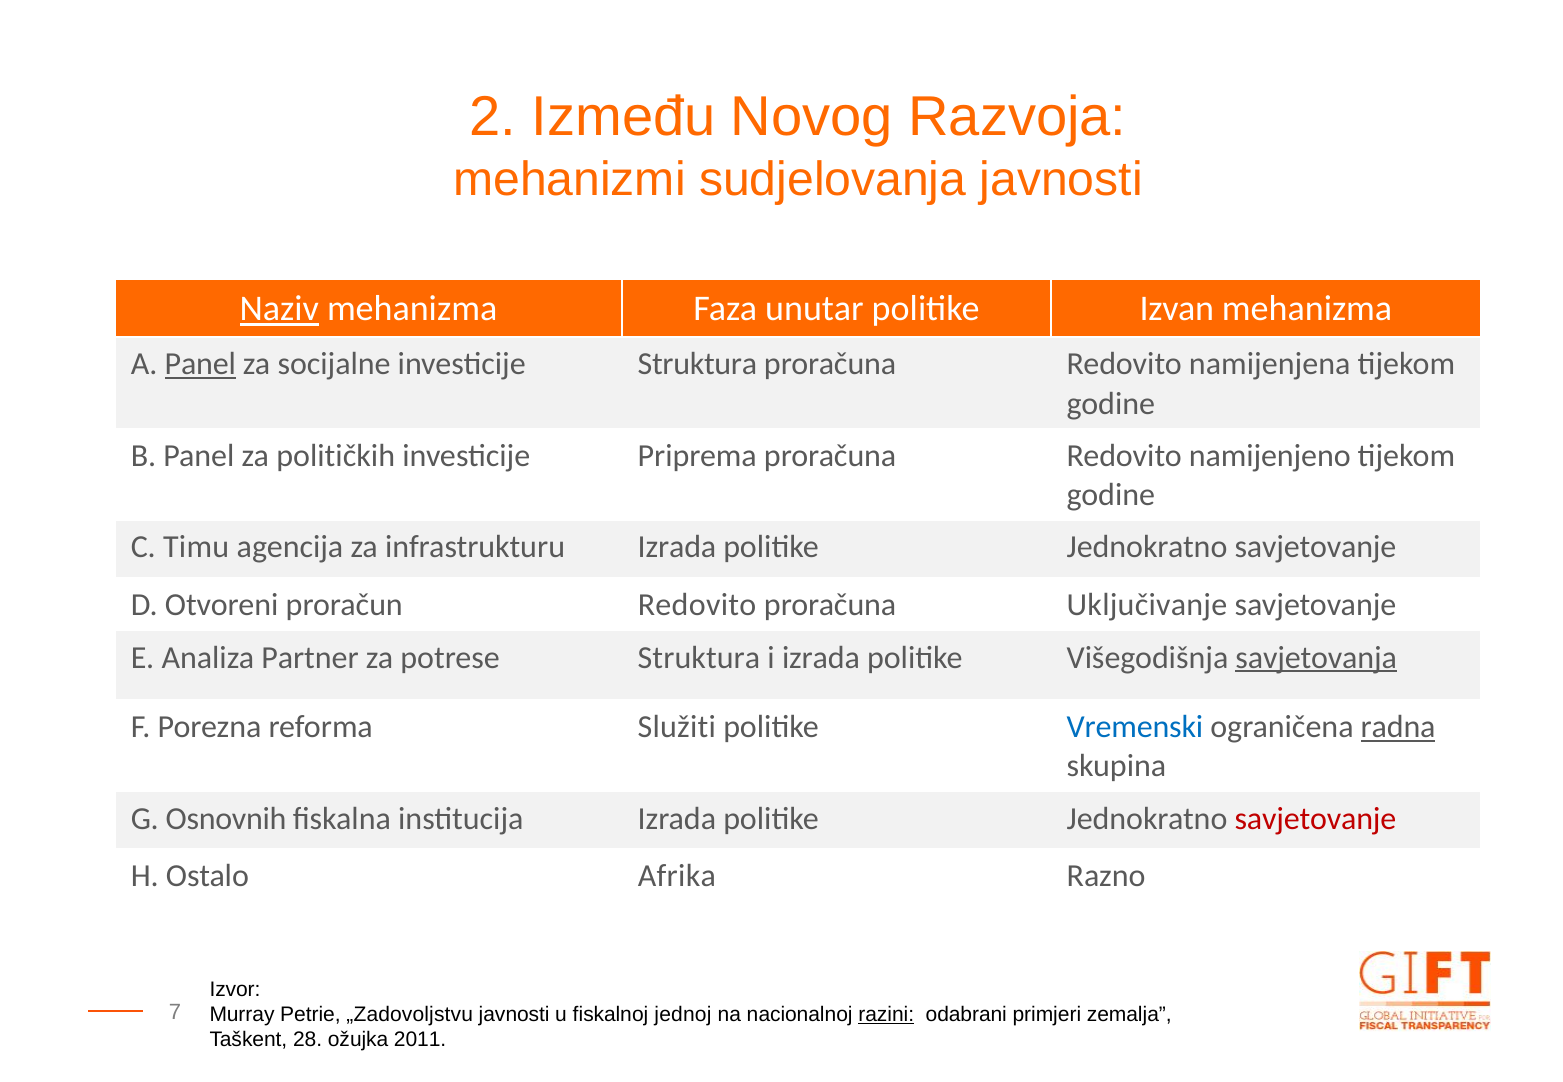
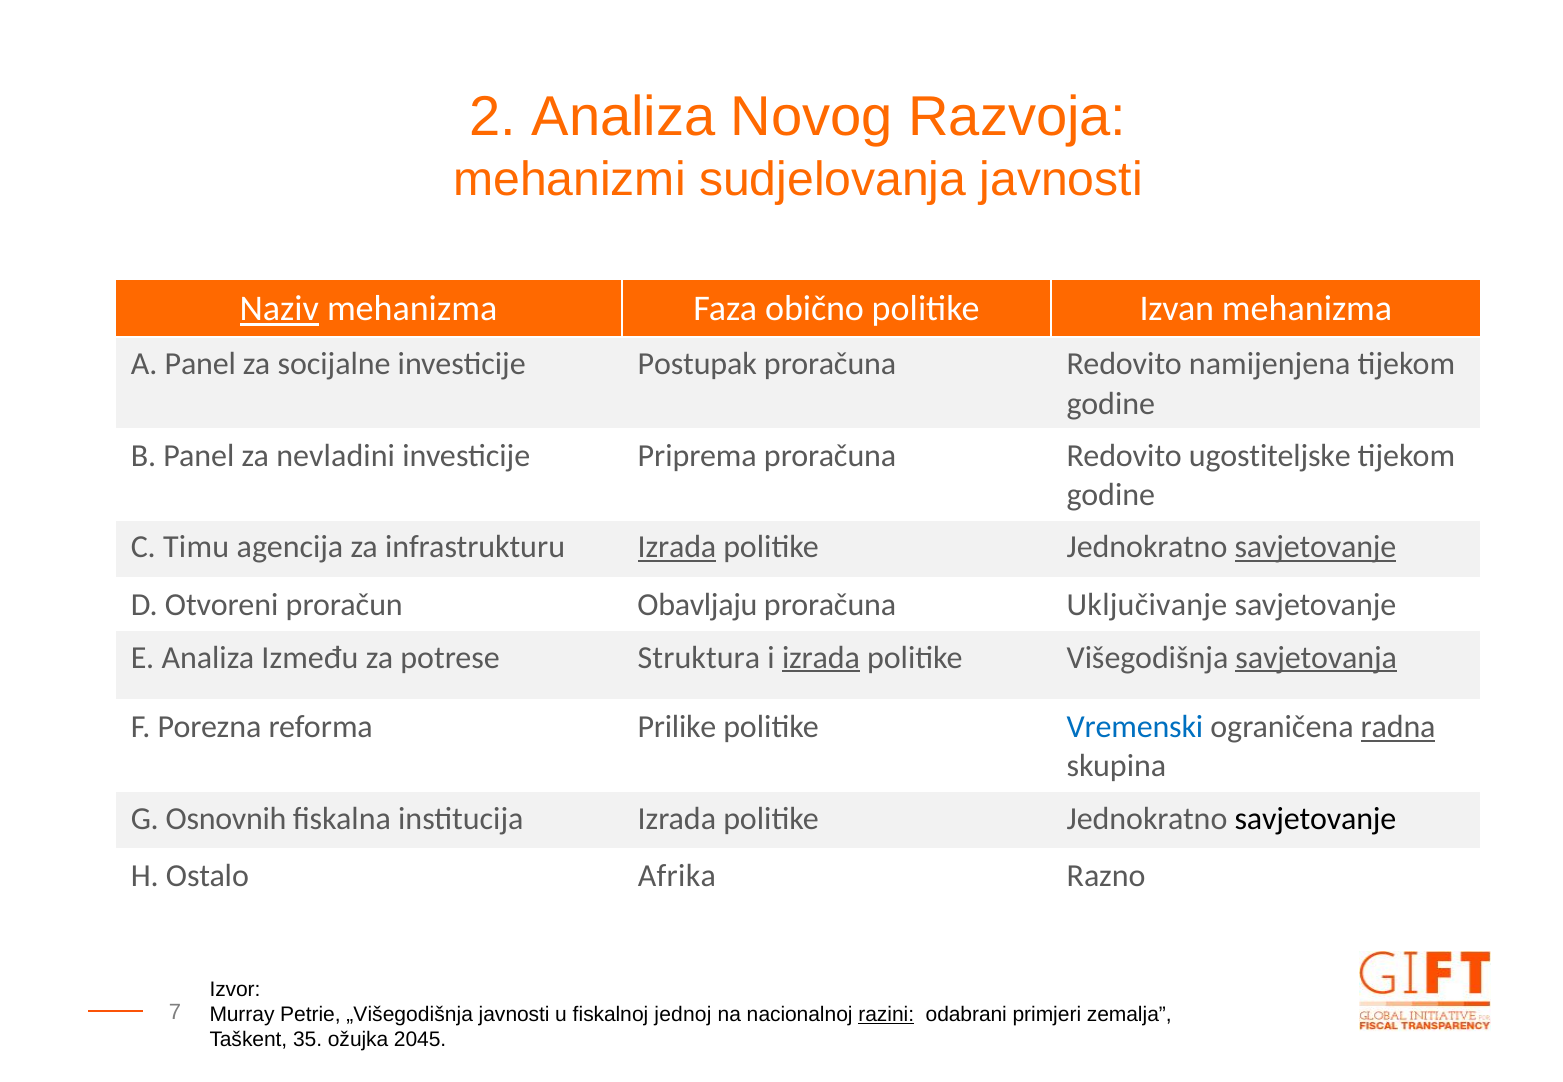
2 Između: Između -> Analiza
unutar: unutar -> obično
Panel at (200, 364) underline: present -> none
investicije Struktura: Struktura -> Postupak
političkih: političkih -> nevladini
namijenjeno: namijenjeno -> ugostiteljske
Izrada at (677, 547) underline: none -> present
savjetovanje at (1315, 547) underline: none -> present
proračun Redovito: Redovito -> Obavljaju
Partner: Partner -> Između
izrada at (821, 658) underline: none -> present
Služiti: Služiti -> Prilike
savjetovanje at (1315, 819) colour: red -> black
„Zadovoljstvu: „Zadovoljstvu -> „Višegodišnja
28: 28 -> 35
2011: 2011 -> 2045
